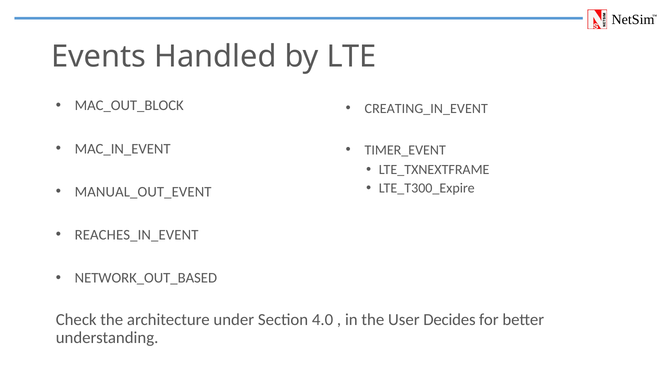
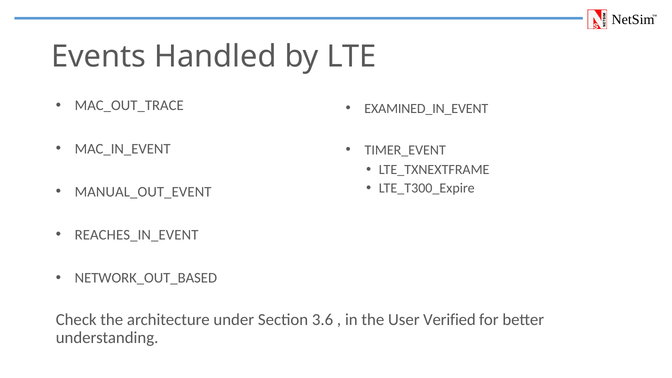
MAC_OUT_BLOCK: MAC_OUT_BLOCK -> MAC_OUT_TRACE
CREATING_IN_EVENT: CREATING_IN_EVENT -> EXAMINED_IN_EVENT
4.0: 4.0 -> 3.6
Decides: Decides -> Verified
